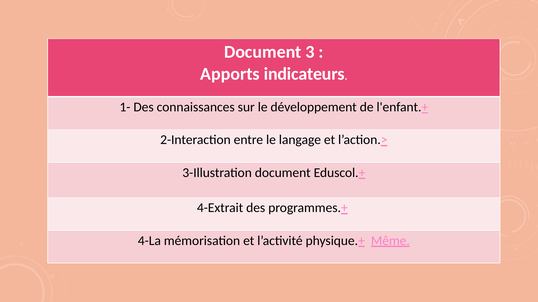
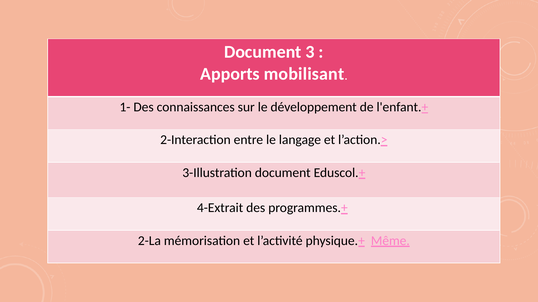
indicateurs: indicateurs -> mobilisant
4-La: 4-La -> 2-La
